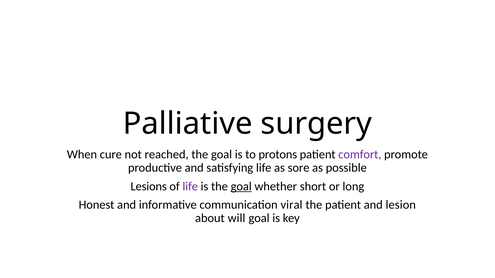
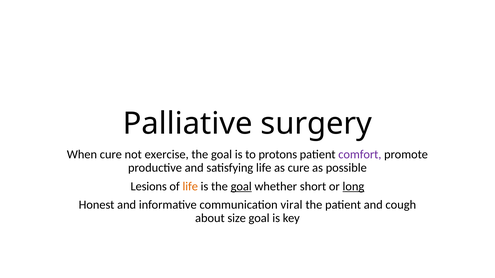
reached: reached -> exercise
as sore: sore -> cure
life at (190, 187) colour: purple -> orange
long underline: none -> present
lesion: lesion -> cough
will: will -> size
